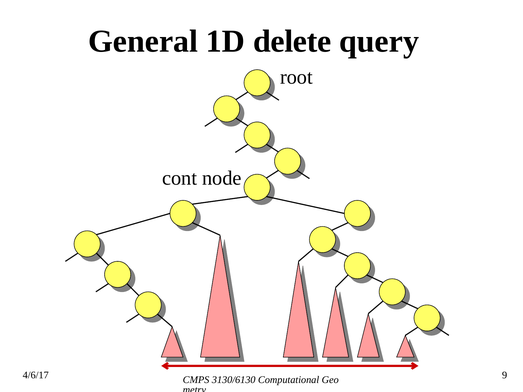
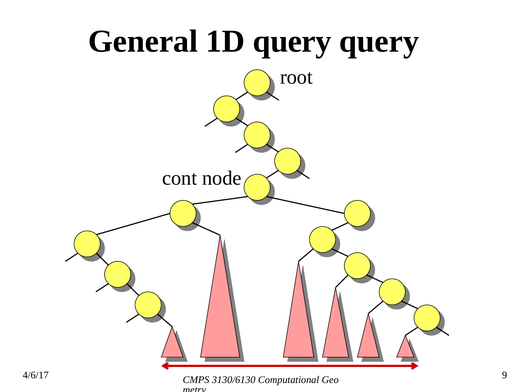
1D delete: delete -> query
